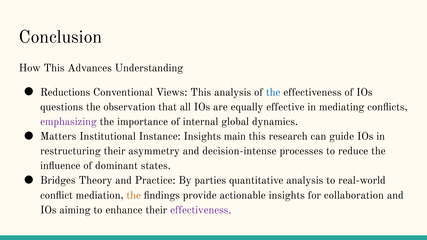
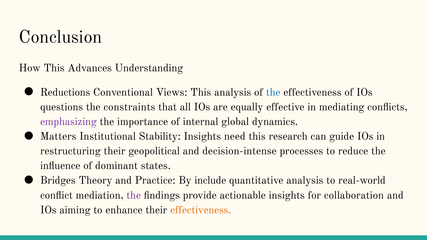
observation: observation -> constraints
Instance: Instance -> Stability
main: main -> need
asymmetry: asymmetry -> geopolitical
parties: parties -> include
the at (134, 195) colour: orange -> purple
effectiveness at (201, 210) colour: purple -> orange
